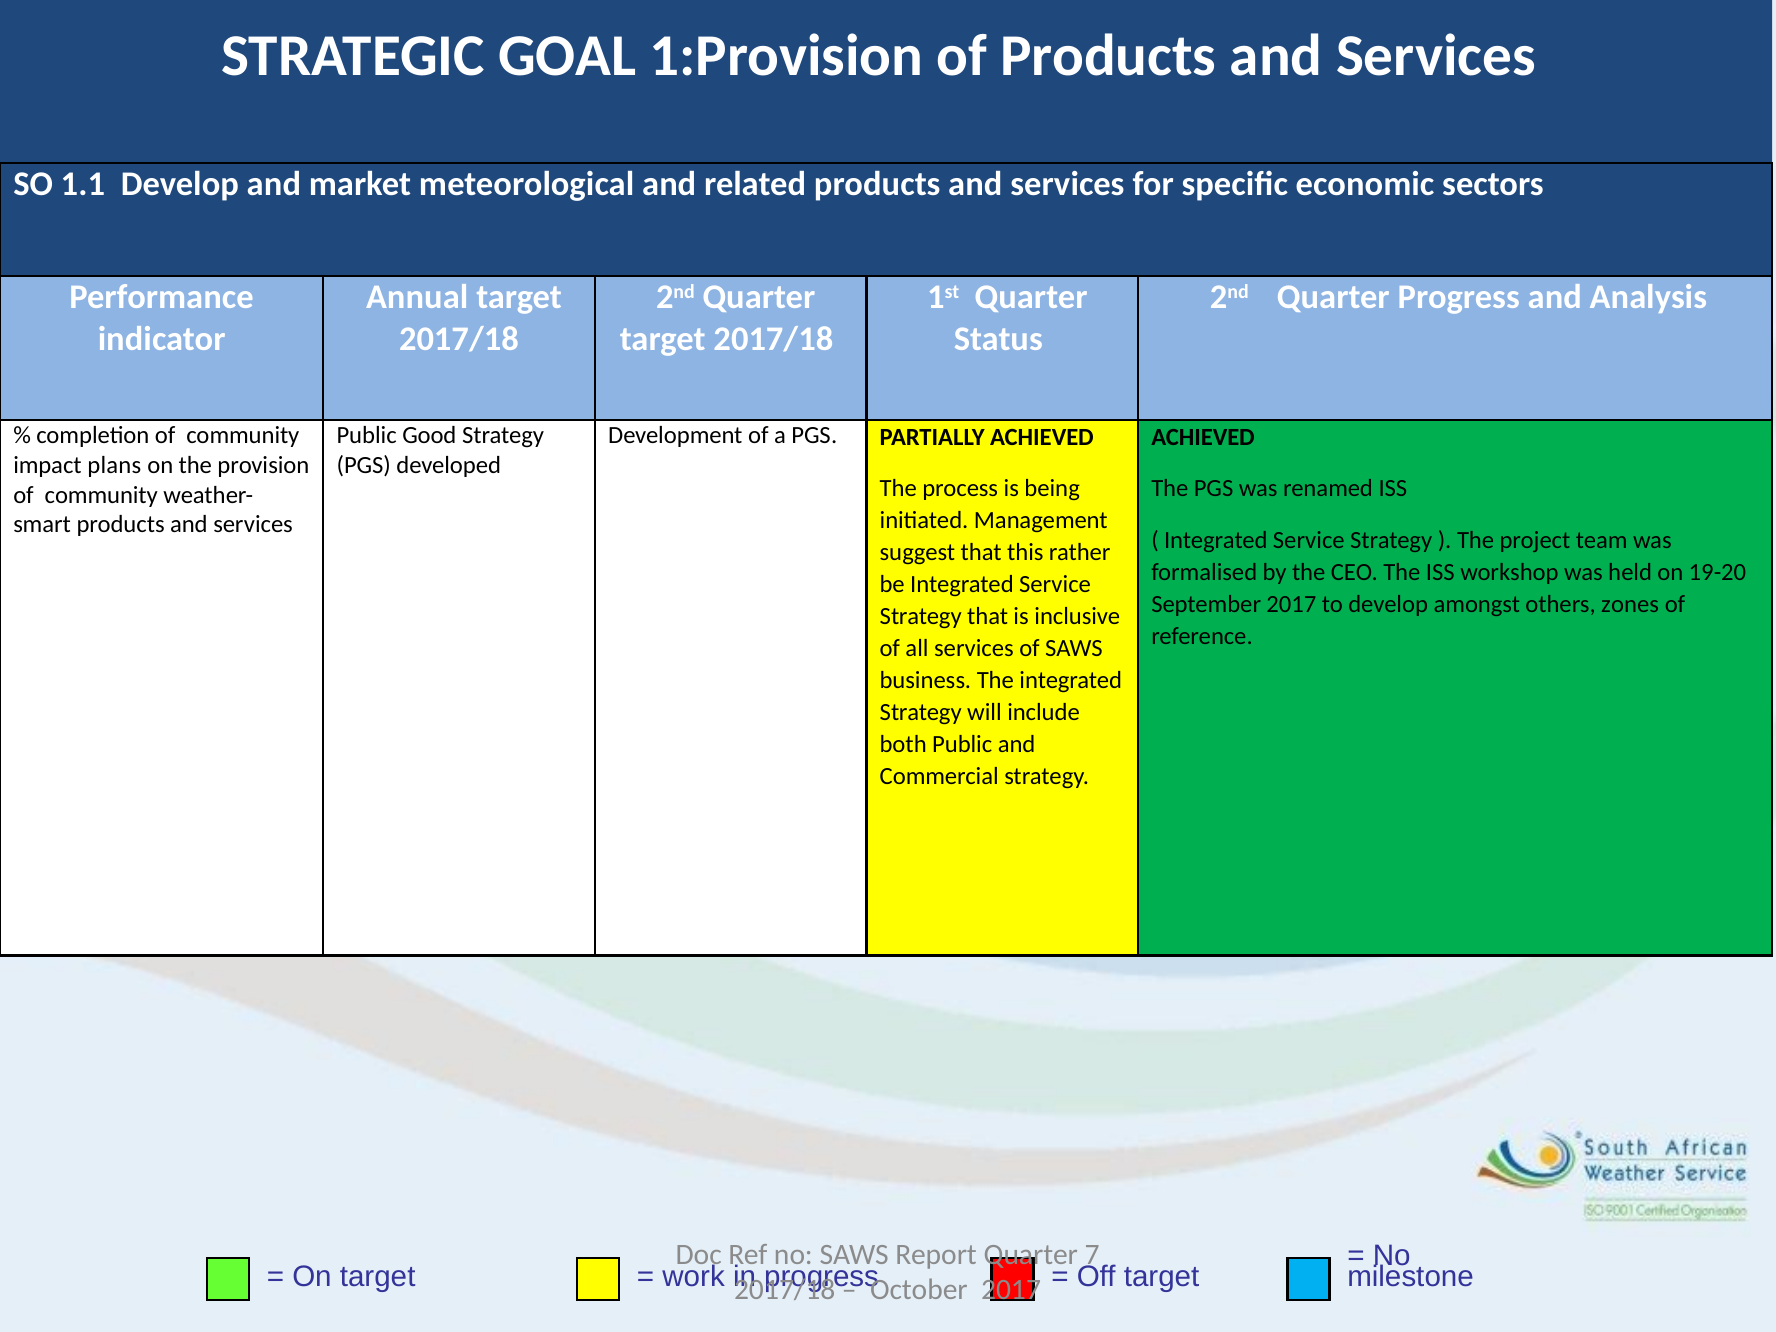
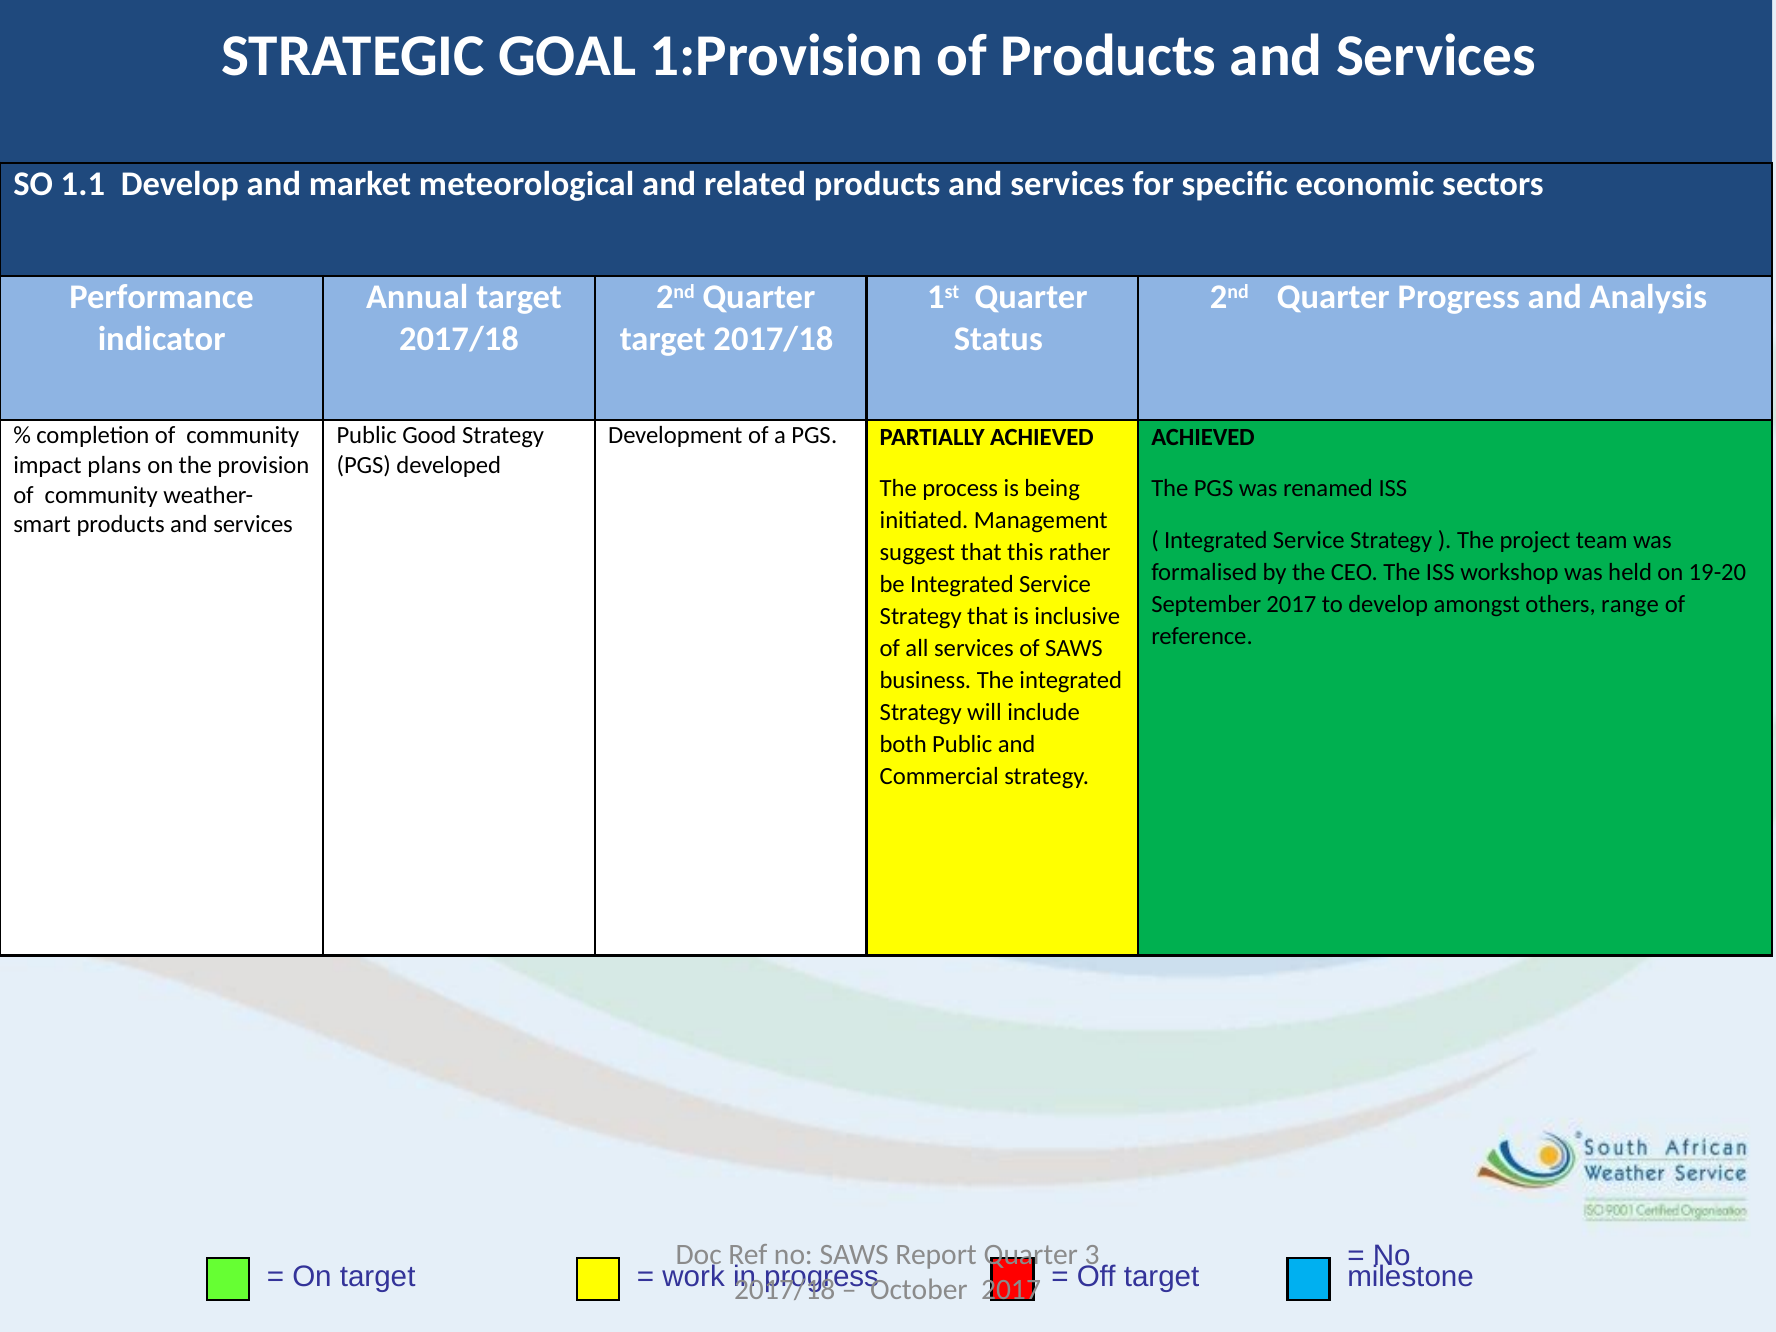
zones: zones -> range
7: 7 -> 3
